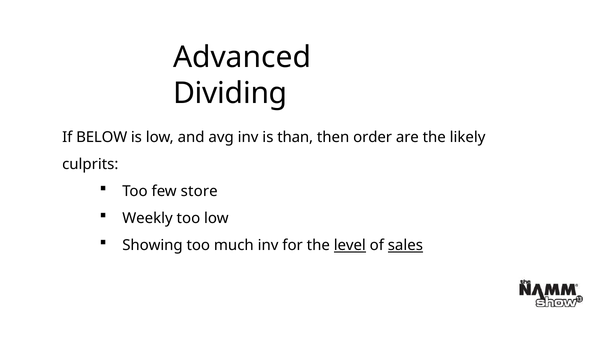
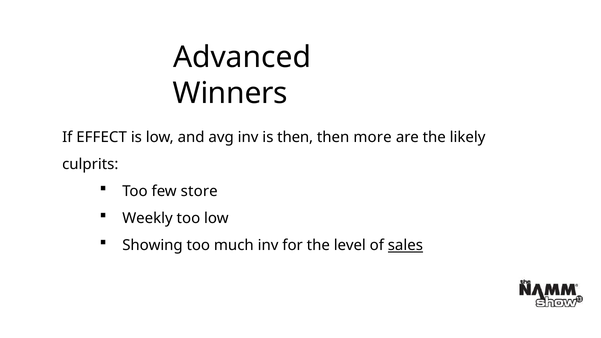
Dividing: Dividing -> Winners
BELOW: BELOW -> EFFECT
is than: than -> then
order: order -> more
level underline: present -> none
